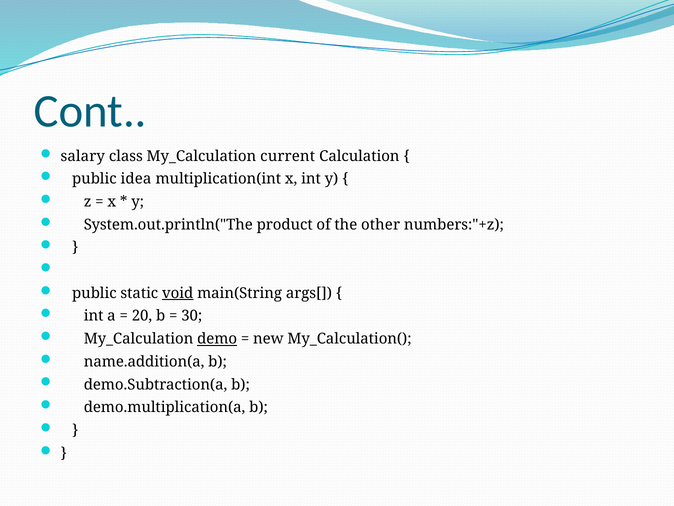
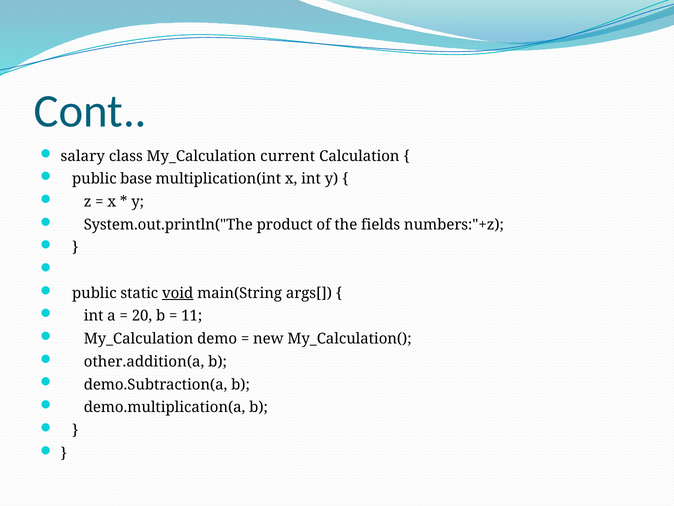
idea: idea -> base
other: other -> fields
30: 30 -> 11
demo underline: present -> none
name.addition(a: name.addition(a -> other.addition(a
